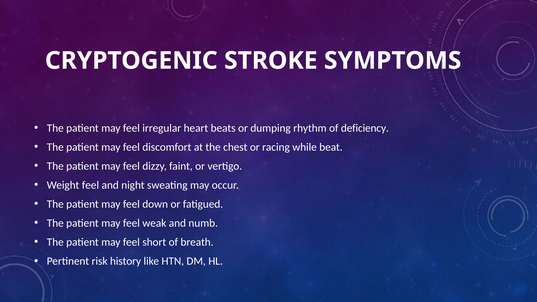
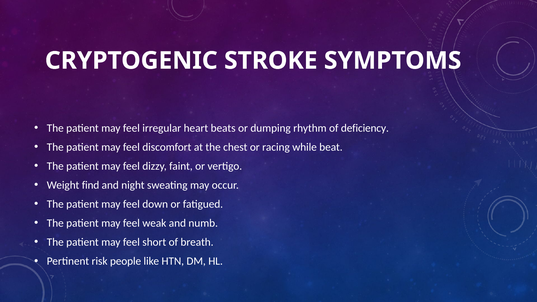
Weight feel: feel -> find
history: history -> people
